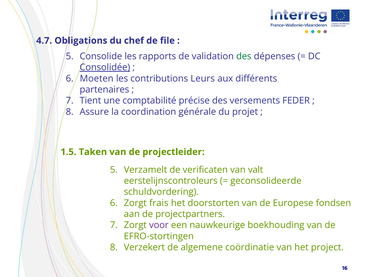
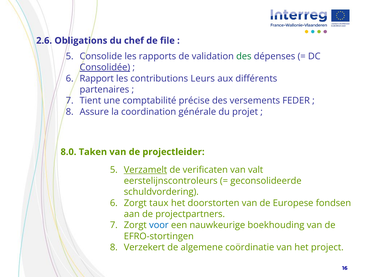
4.7: 4.7 -> 2.6
Moeten: Moeten -> Rapport
1.5: 1.5 -> 8.0
Verzamelt underline: none -> present
frais: frais -> taux
voor colour: purple -> blue
